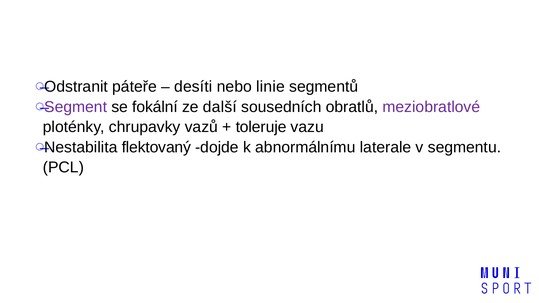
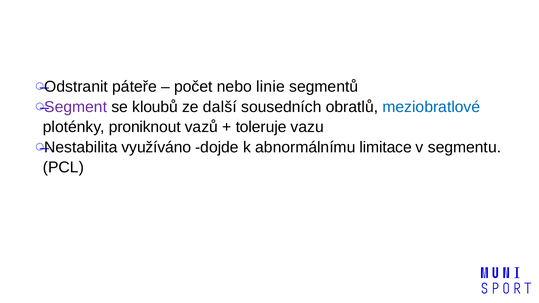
desíti: desíti -> počet
fokální: fokální -> kloubů
meziobratlové colour: purple -> blue
chrupavky: chrupavky -> proniknout
flektovaný: flektovaný -> využíváno
laterale: laterale -> limitace
